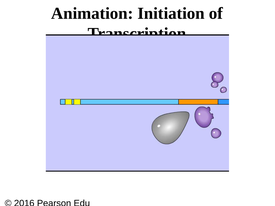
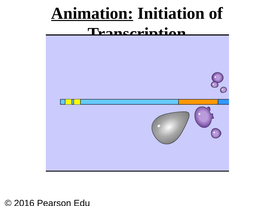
Animation underline: none -> present
